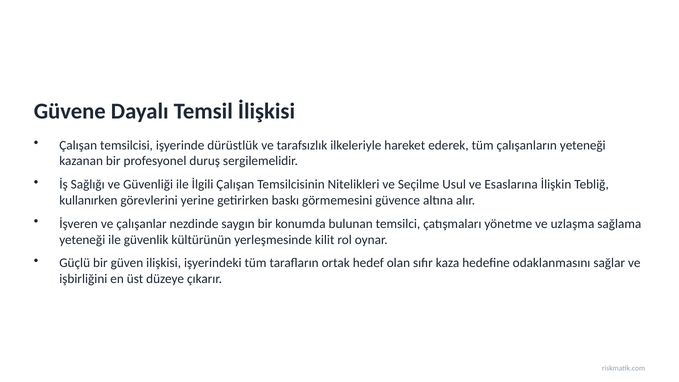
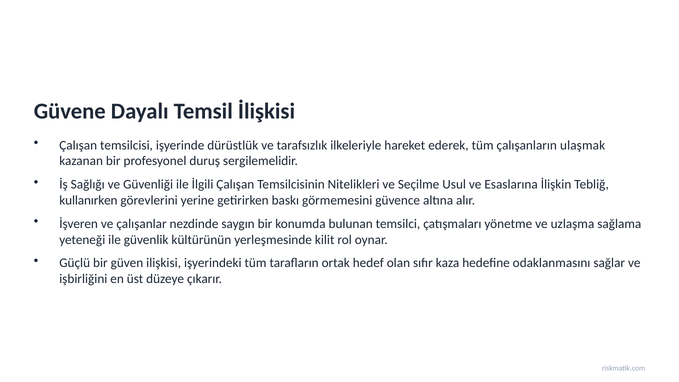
çalışanların yeteneği: yeteneği -> ulaşmak
